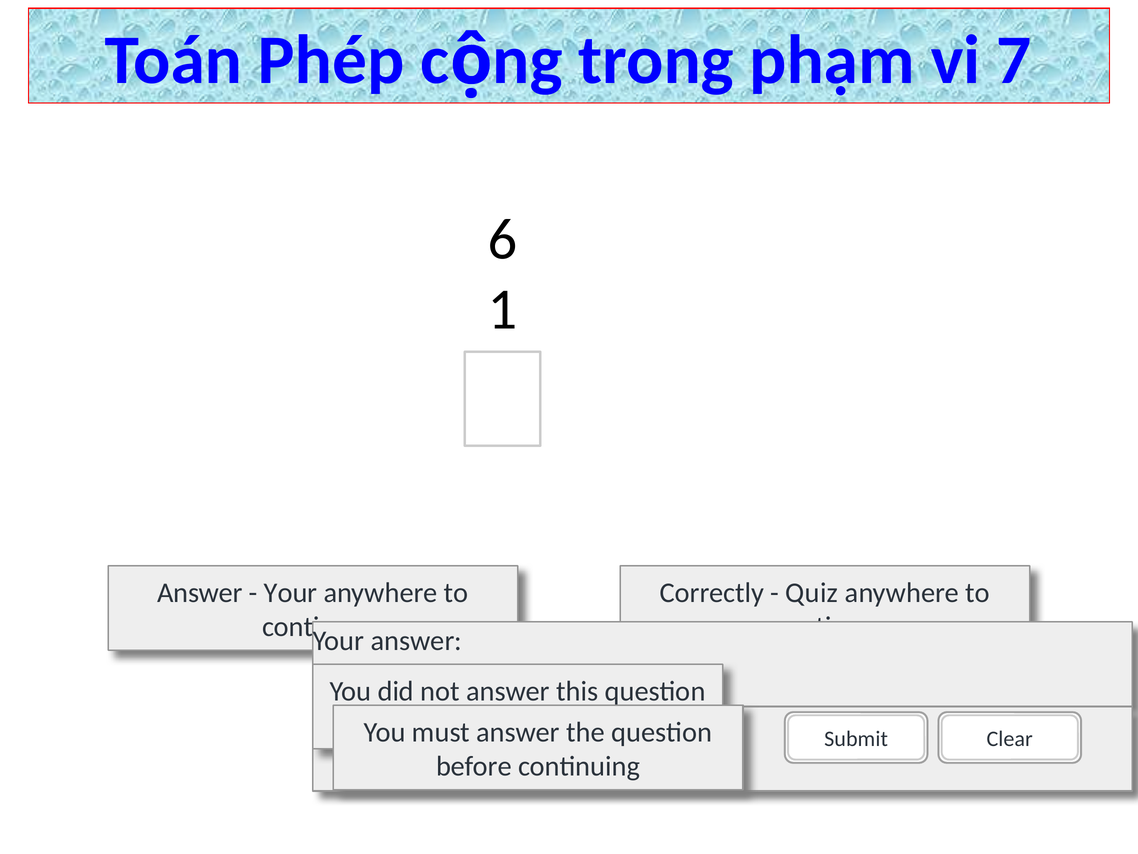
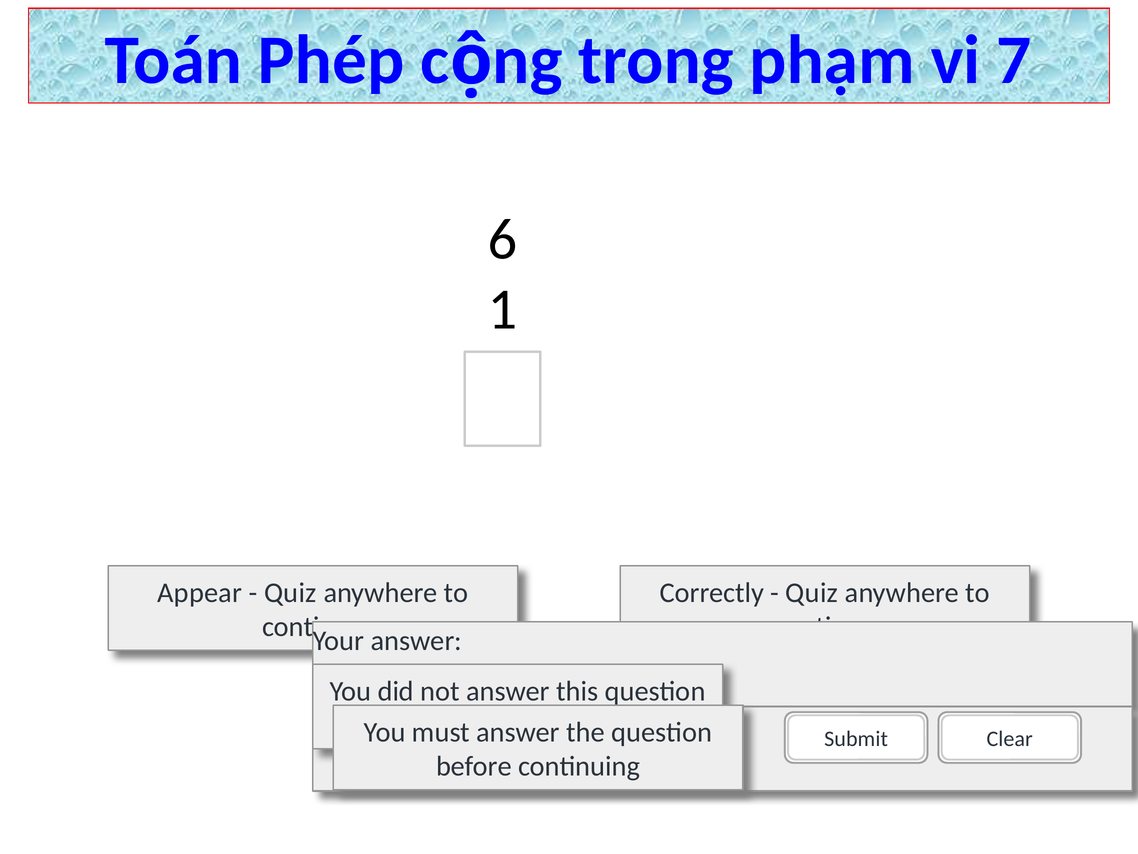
Answer at (200, 592): Answer -> Appear
Your at (291, 592): Your -> Quiz
